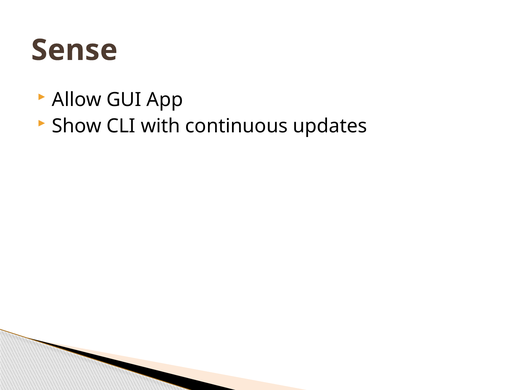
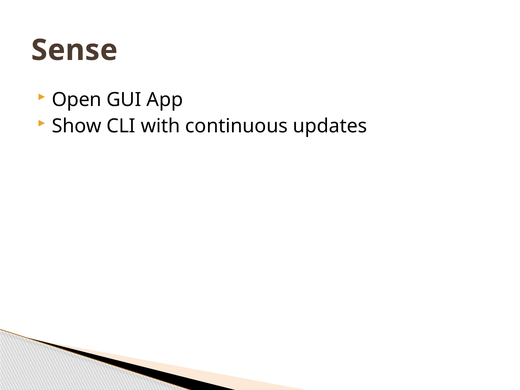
Allow: Allow -> Open
